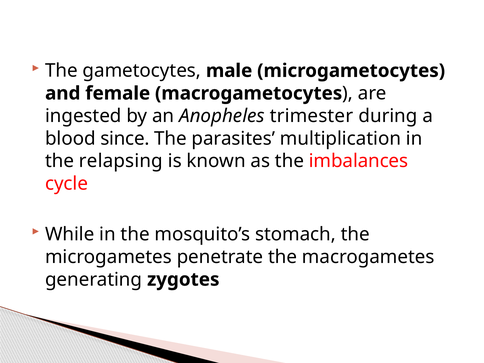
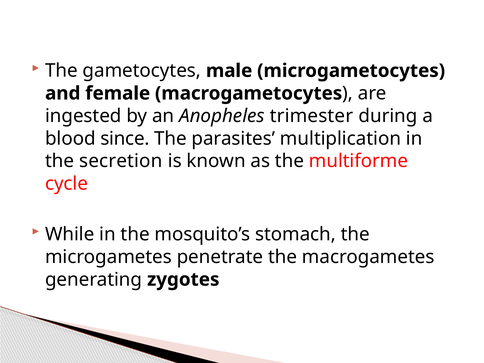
relapsing: relapsing -> secretion
imbalances: imbalances -> multiforme
